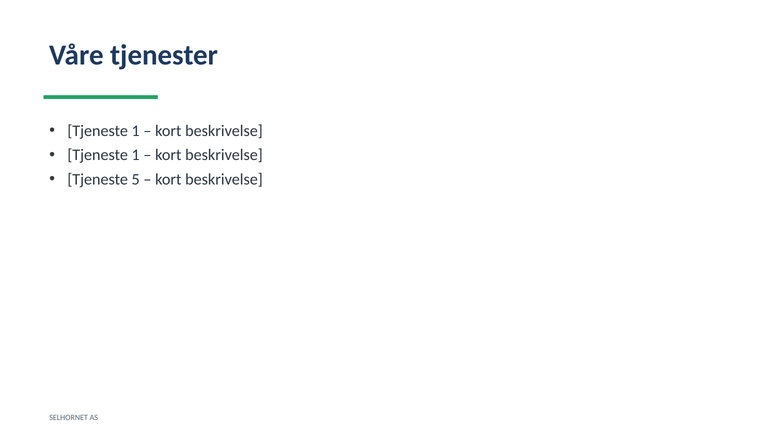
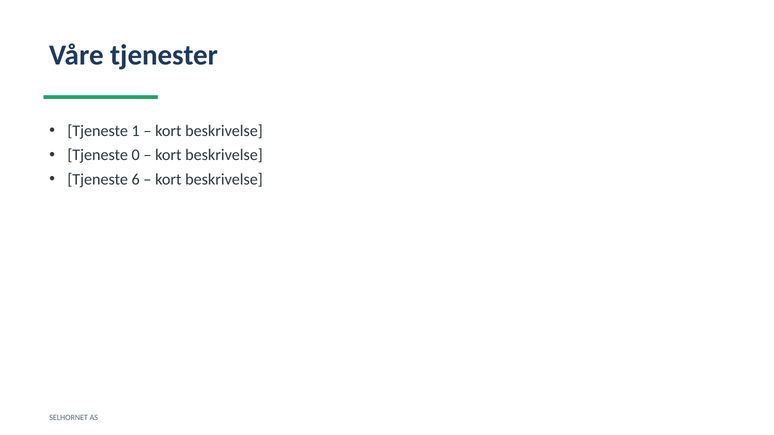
1 at (136, 155): 1 -> 0
5: 5 -> 6
